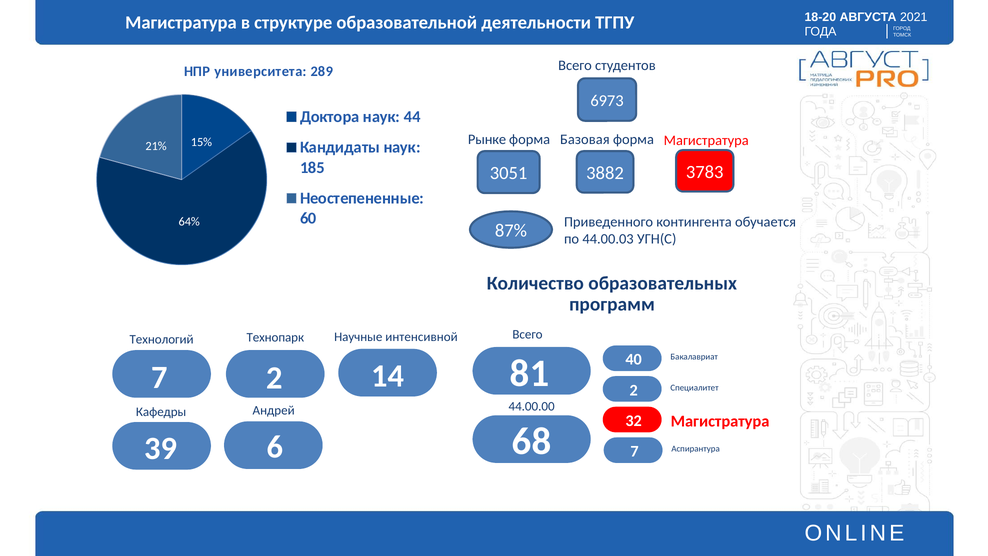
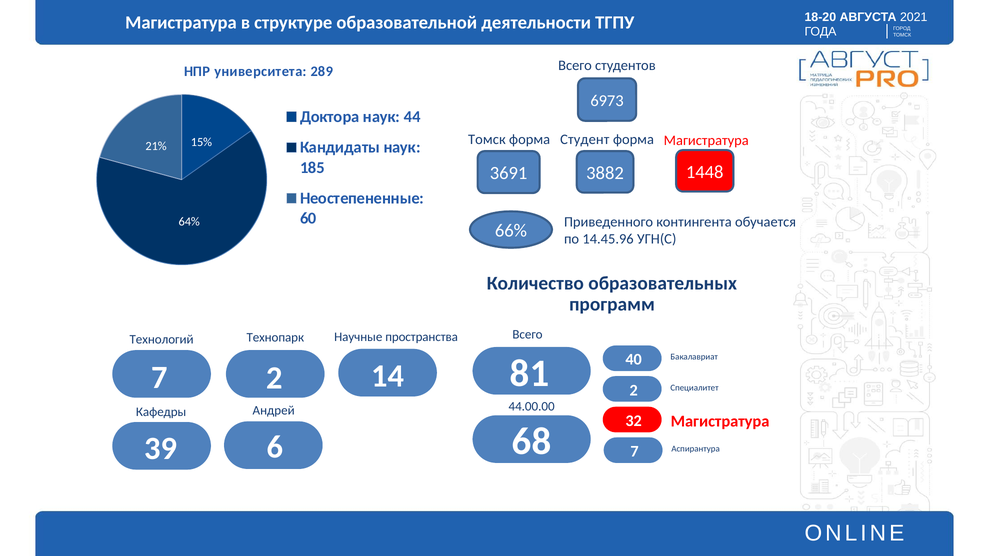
Рынке at (487, 139): Рынке -> Томск
Базовая: Базовая -> Студент
3783: 3783 -> 1448
3051: 3051 -> 3691
87%: 87% -> 66%
44.00.03: 44.00.03 -> 14.45.96
интенсивной: интенсивной -> пространства
